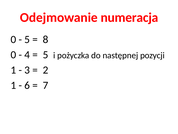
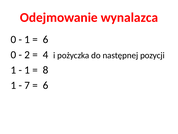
numeracja: numeracja -> wynalazca
5 at (27, 39): 5 -> 1
8 at (45, 39): 8 -> 6
4: 4 -> 2
5 at (45, 55): 5 -> 4
3 at (27, 70): 3 -> 1
2: 2 -> 8
6: 6 -> 7
7 at (45, 85): 7 -> 6
